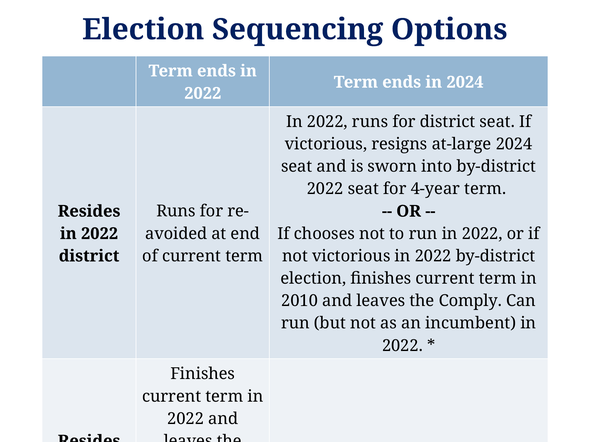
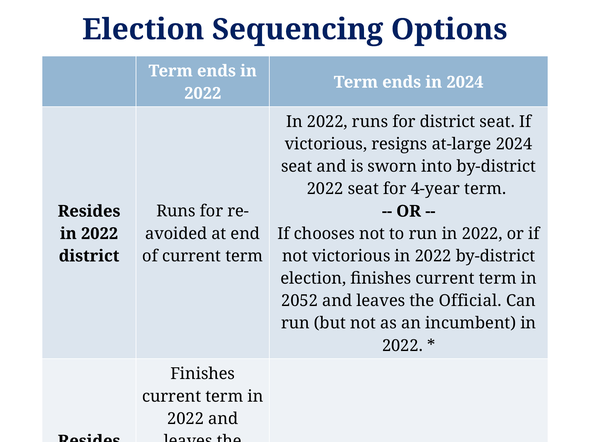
2010: 2010 -> 2052
Comply: Comply -> Official
